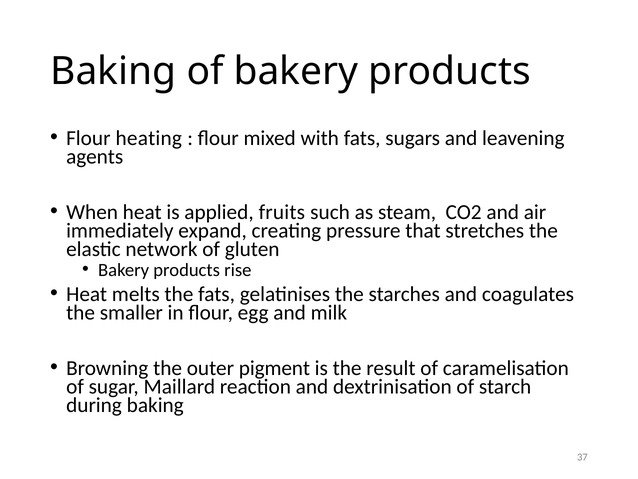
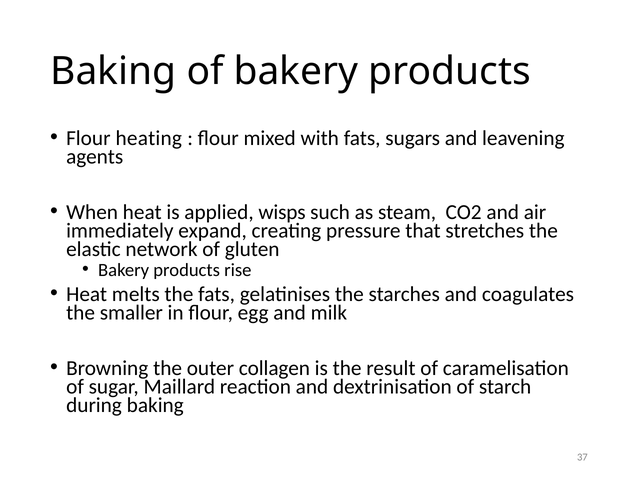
fruits: fruits -> wisps
pigment: pigment -> collagen
